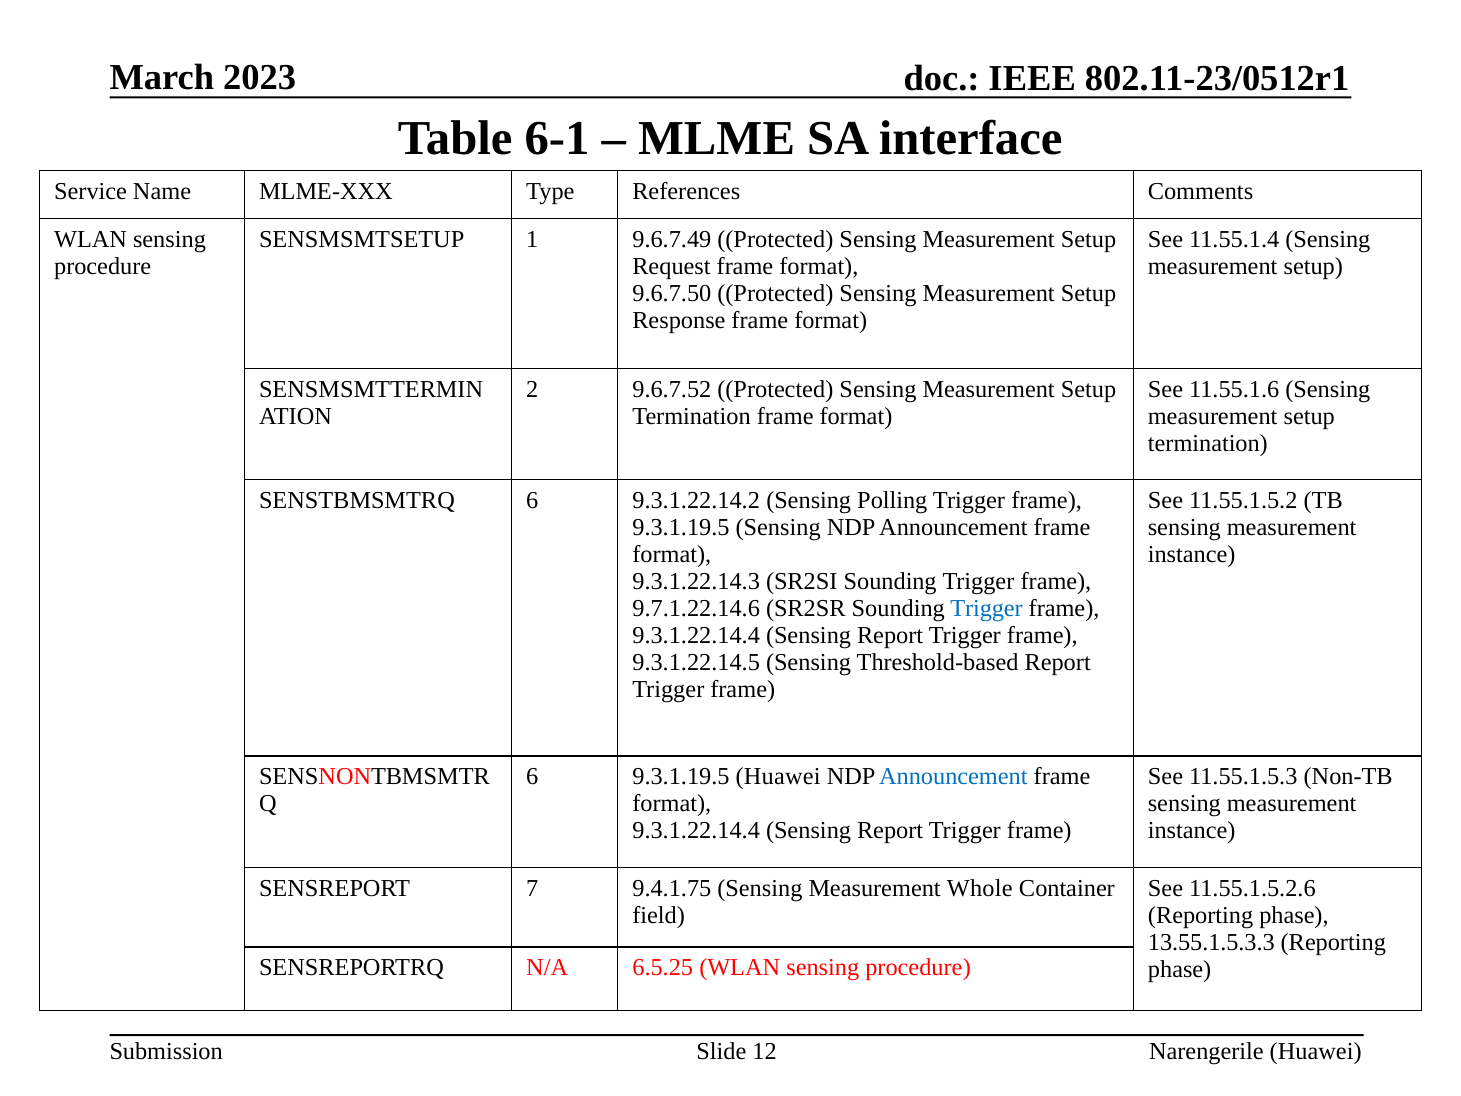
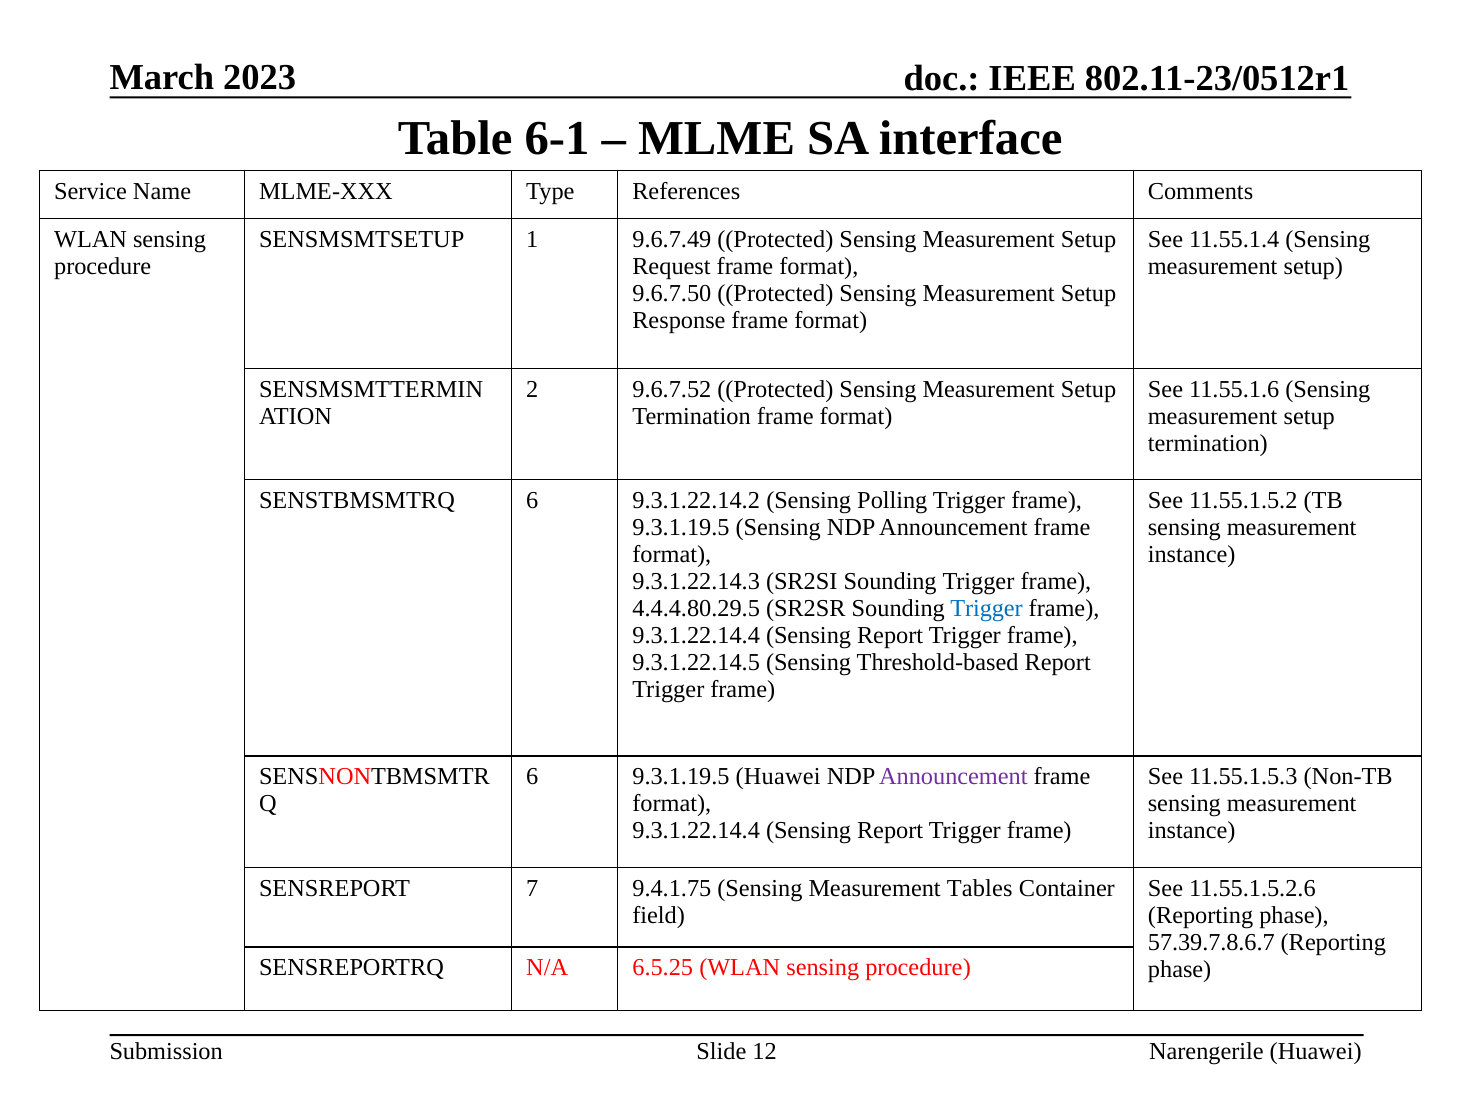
9.7.1.22.14.6: 9.7.1.22.14.6 -> 4.4.4.80.29.5
Announcement at (953, 777) colour: blue -> purple
Whole: Whole -> Tables
13.55.1.5.3.3: 13.55.1.5.3.3 -> 57.39.7.8.6.7
